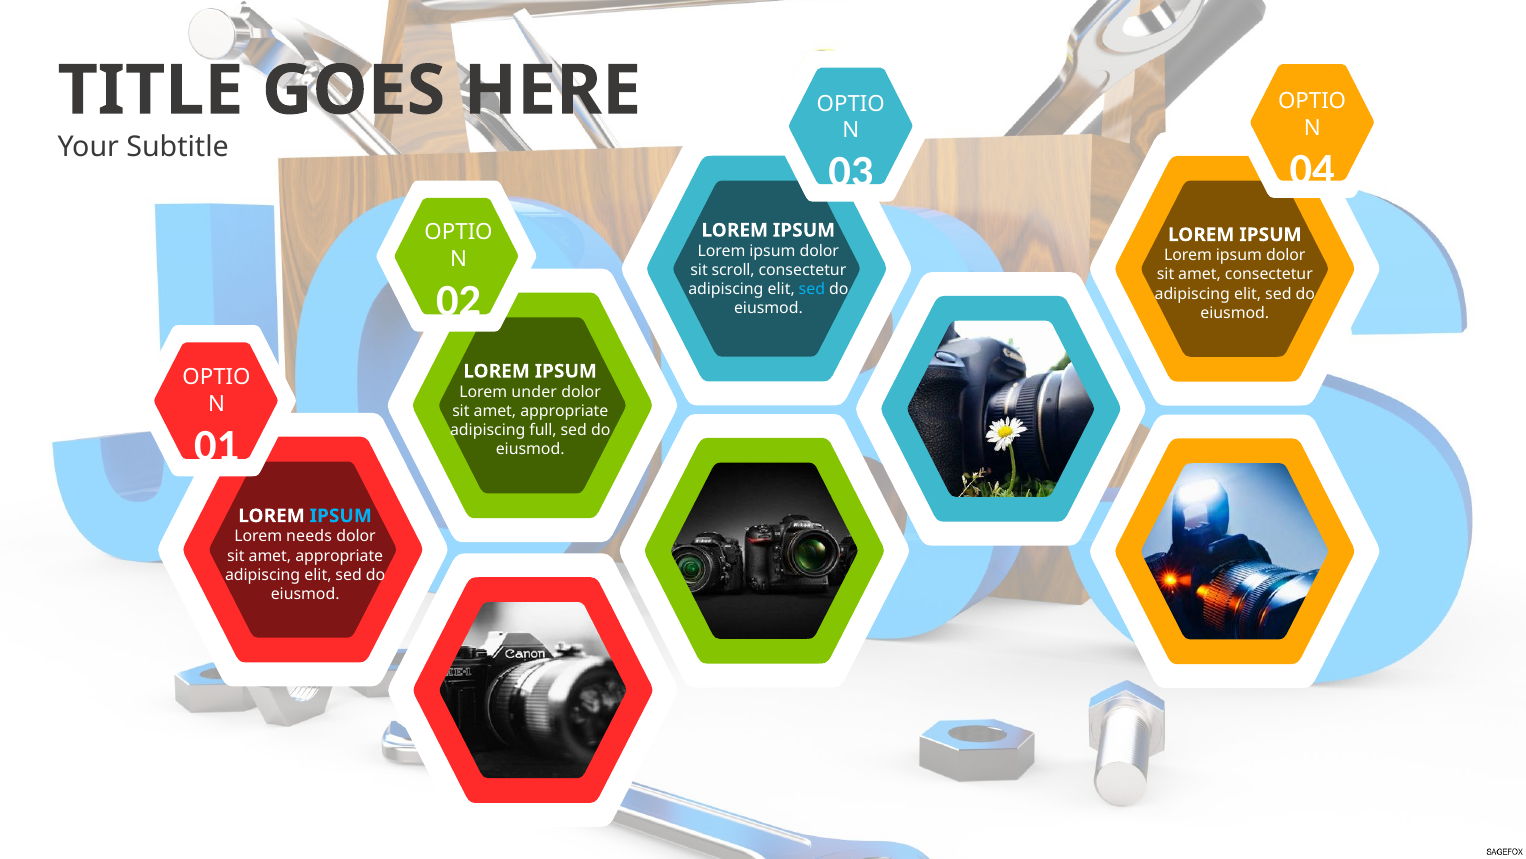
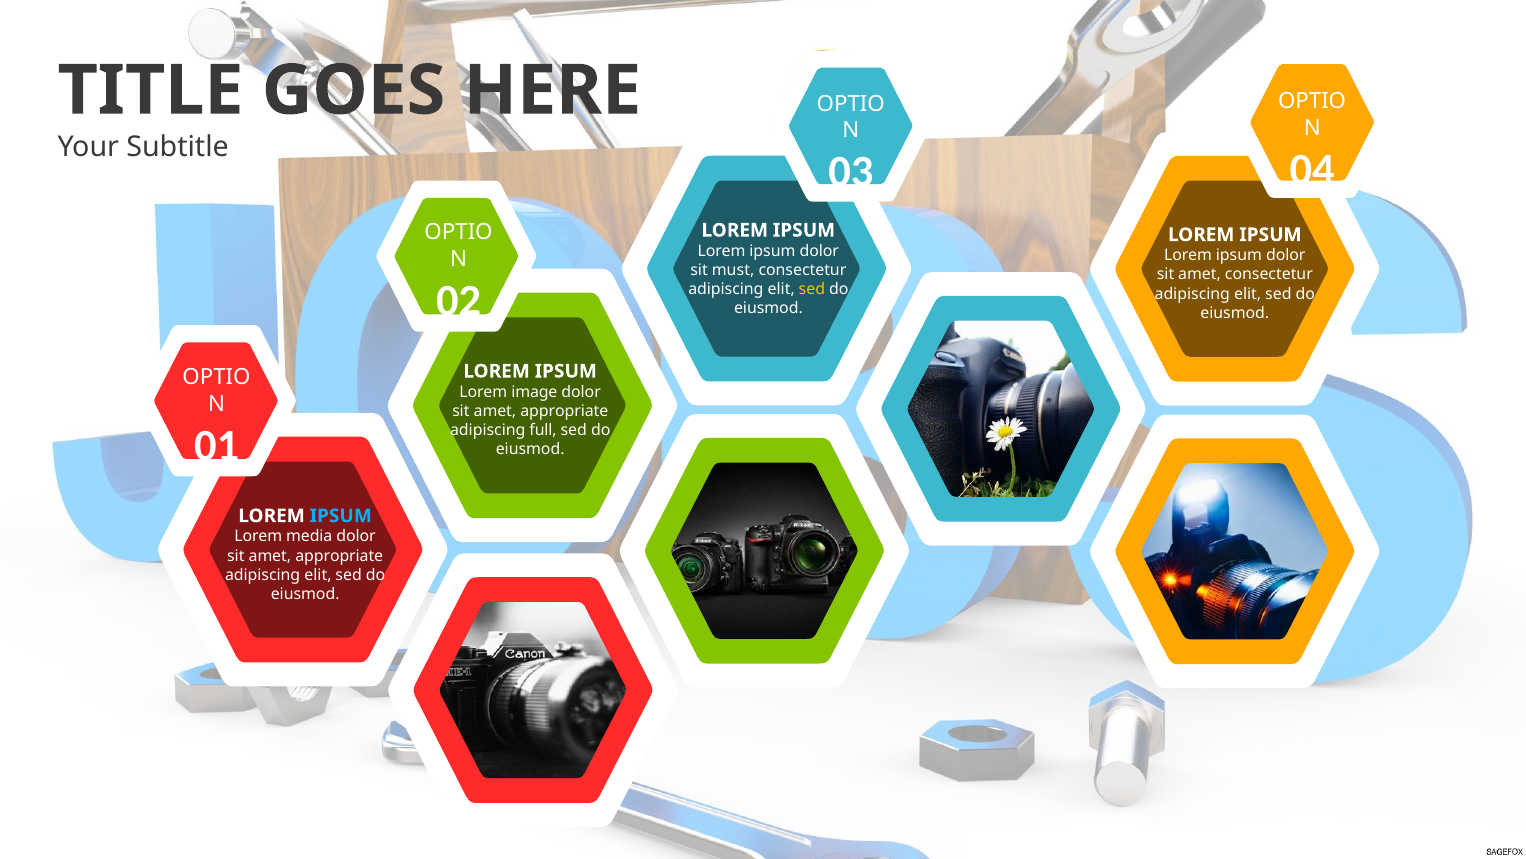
scroll: scroll -> must
sed at (812, 289) colour: light blue -> yellow
under: under -> image
needs: needs -> media
